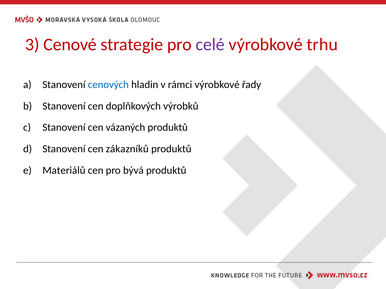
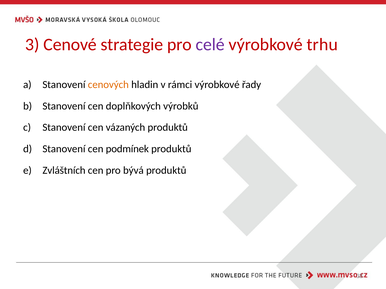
cenových colour: blue -> orange
zákazníků: zákazníků -> podmínek
Materiálů: Materiálů -> Zvláštních
